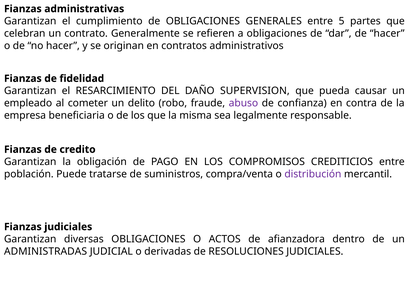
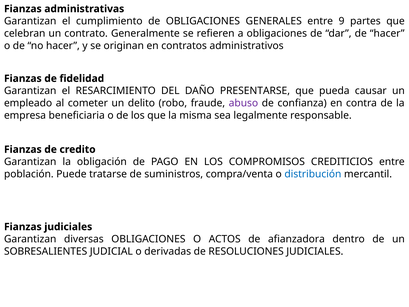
5: 5 -> 9
SUPERVISION: SUPERVISION -> PRESENTARSE
distribución colour: purple -> blue
ADMINISTRADAS: ADMINISTRADAS -> SOBRESALIENTES
